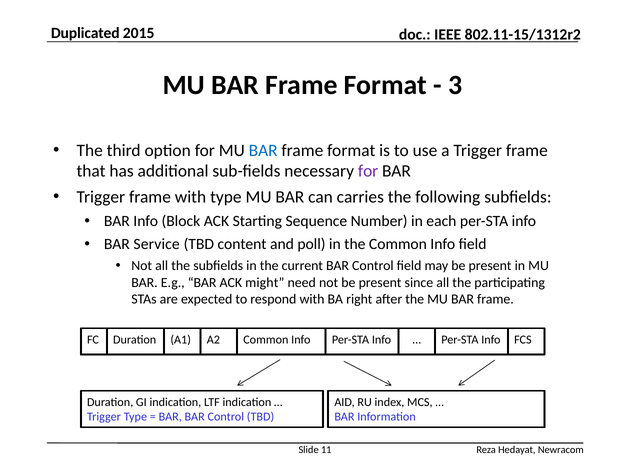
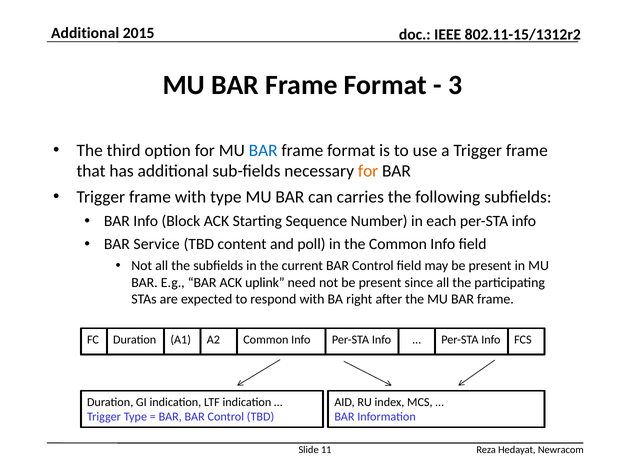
Duplicated at (85, 33): Duplicated -> Additional
for at (368, 171) colour: purple -> orange
might: might -> uplink
